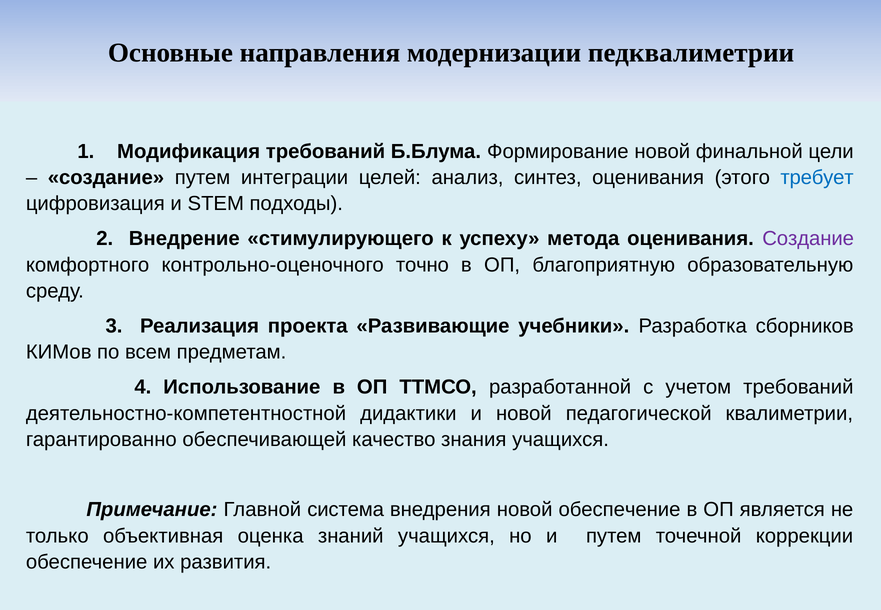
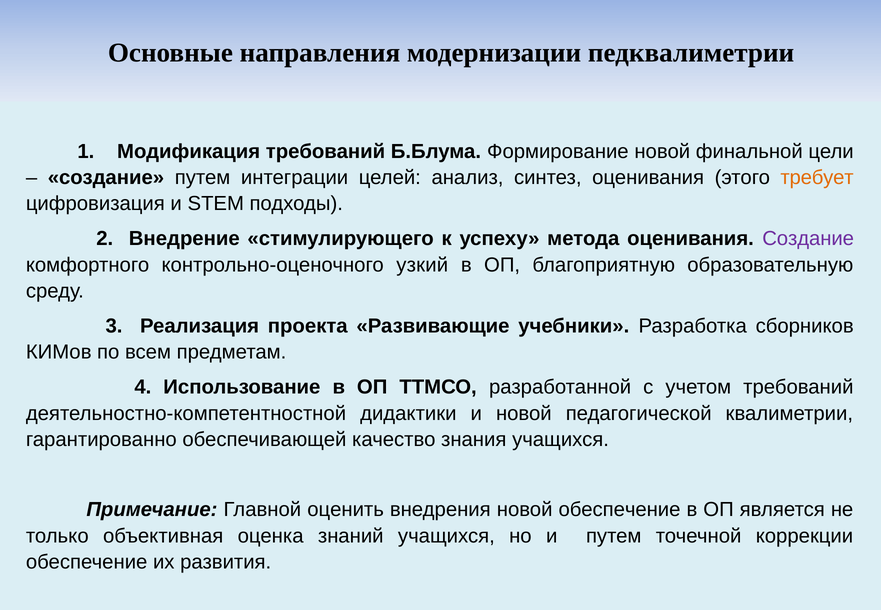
требует colour: blue -> orange
точно: точно -> узкий
система: система -> оценить
